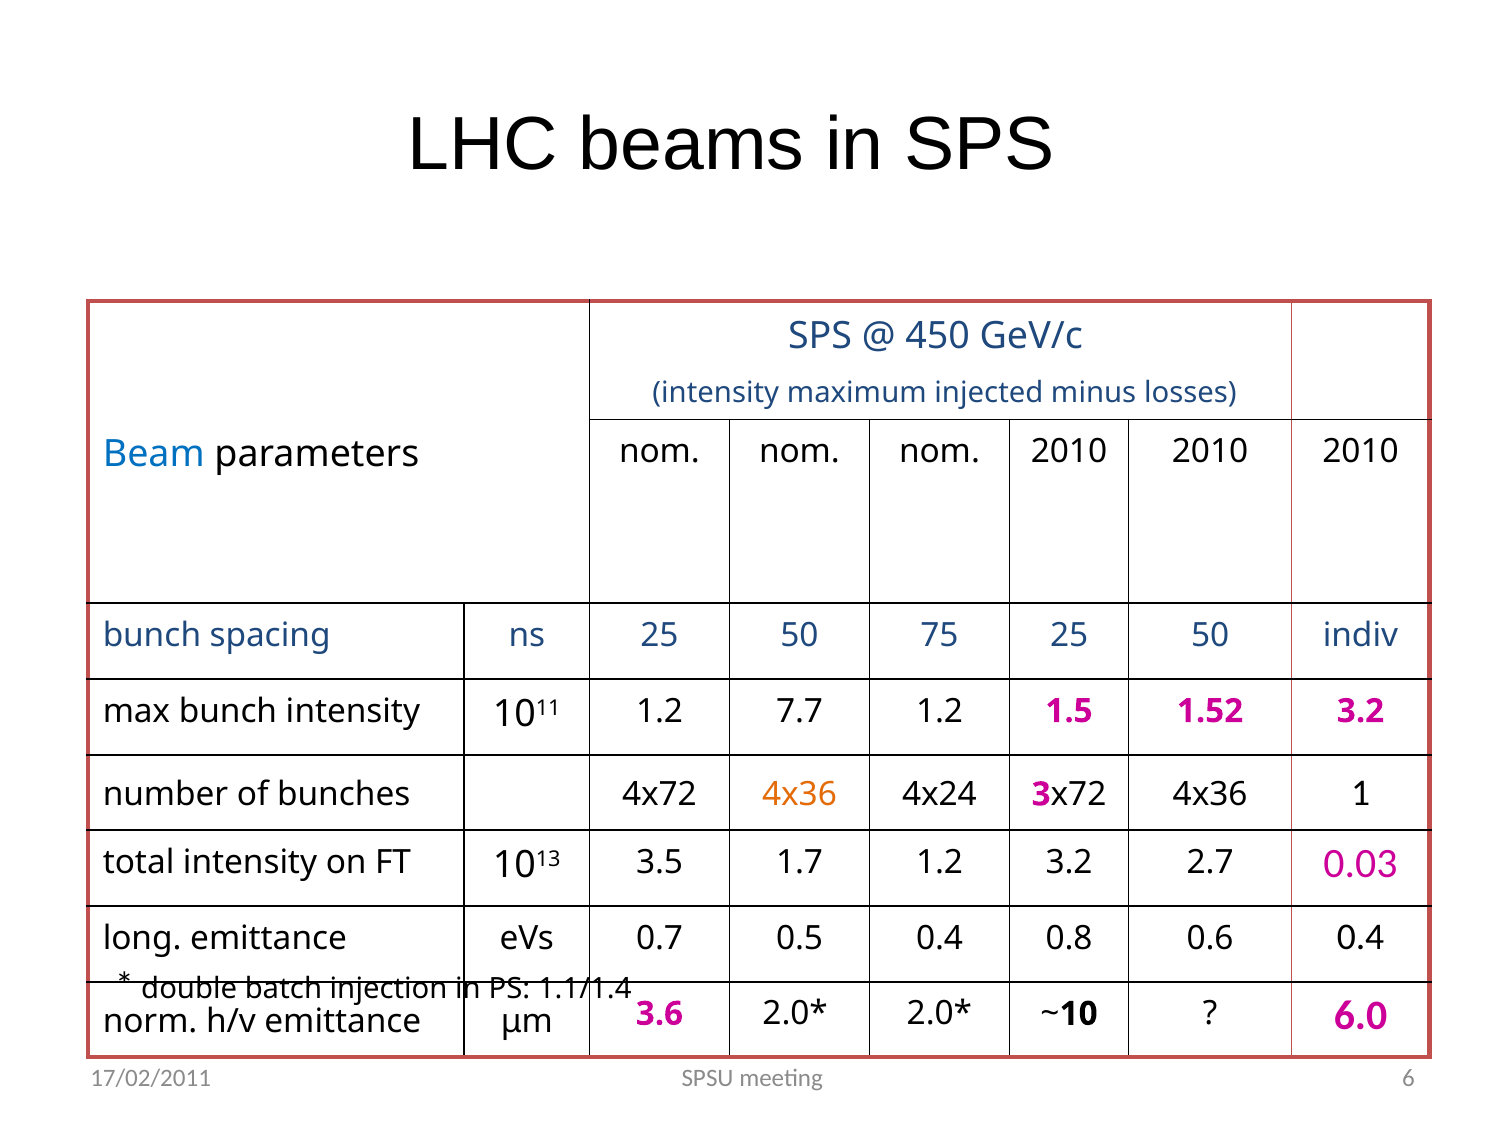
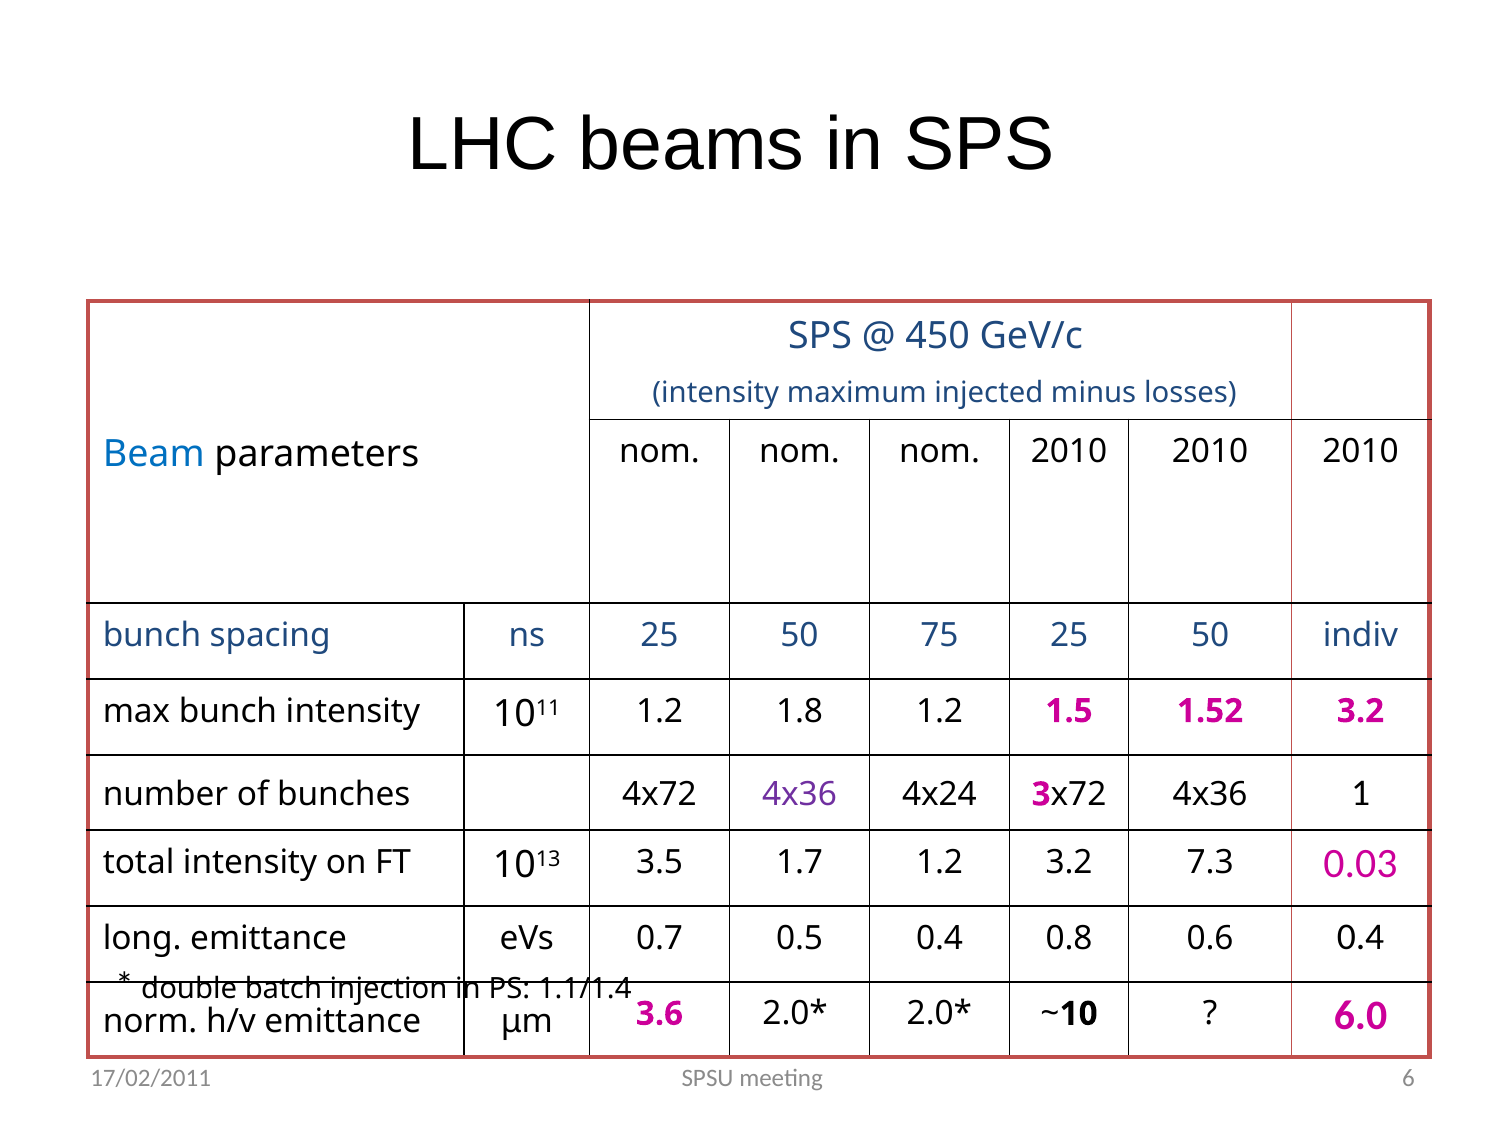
7.7: 7.7 -> 1.8
4x36 at (799, 794) colour: orange -> purple
2.7: 2.7 -> 7.3
